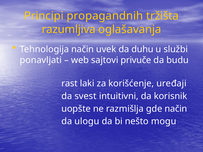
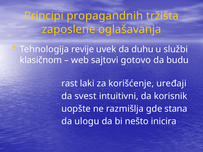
razumljiva: razumljiva -> zaposlene
Tehnologija način: način -> revije
ponavljati: ponavljati -> klasičnom
privuče: privuče -> gotovo
gde način: način -> stana
mogu: mogu -> inicira
